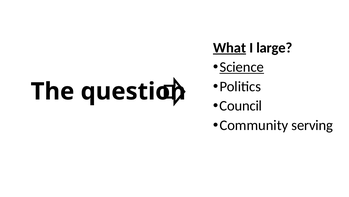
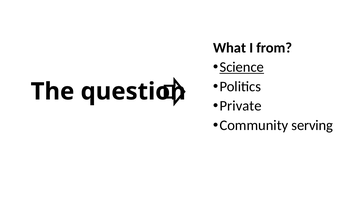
What underline: present -> none
large: large -> from
Council: Council -> Private
